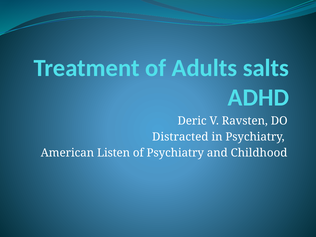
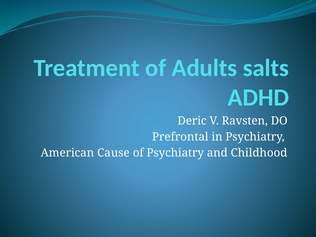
Distracted: Distracted -> Prefrontal
Listen: Listen -> Cause
